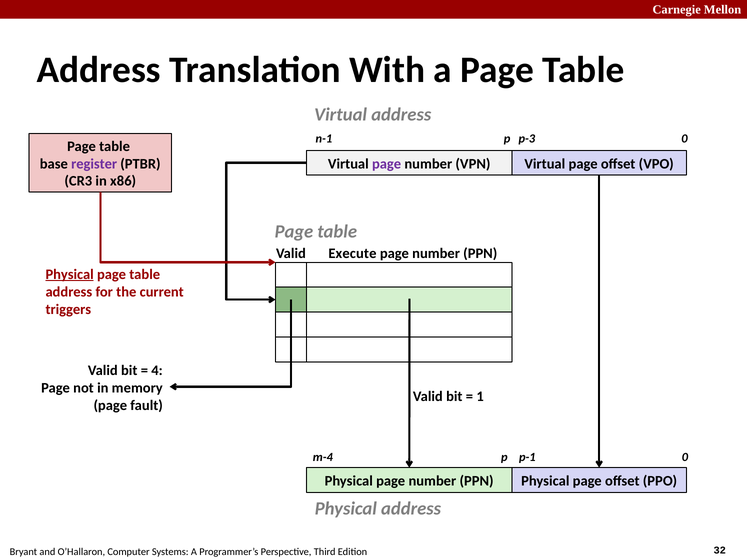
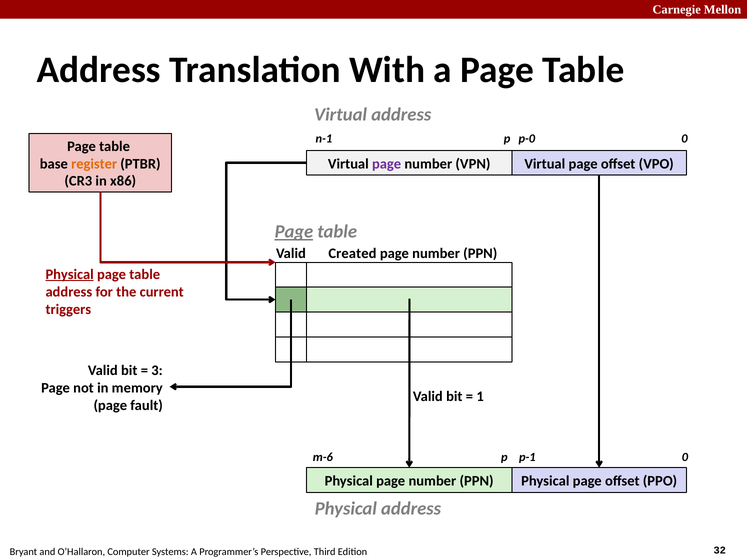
p-3: p-3 -> p-0
register colour: purple -> orange
Page at (294, 232) underline: none -> present
Execute: Execute -> Created
4: 4 -> 3
m-4: m-4 -> m-6
